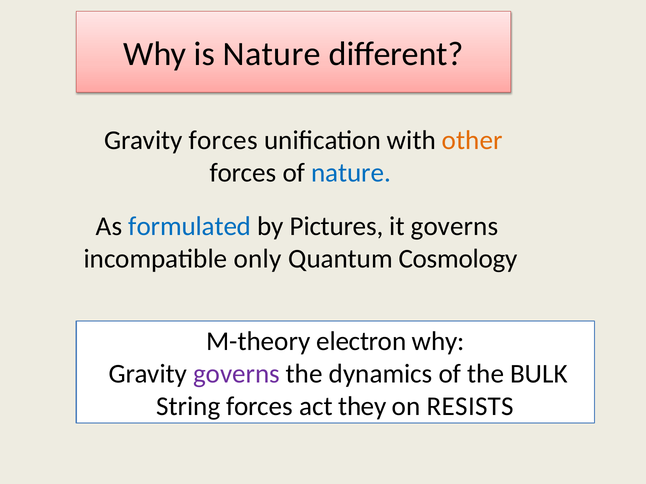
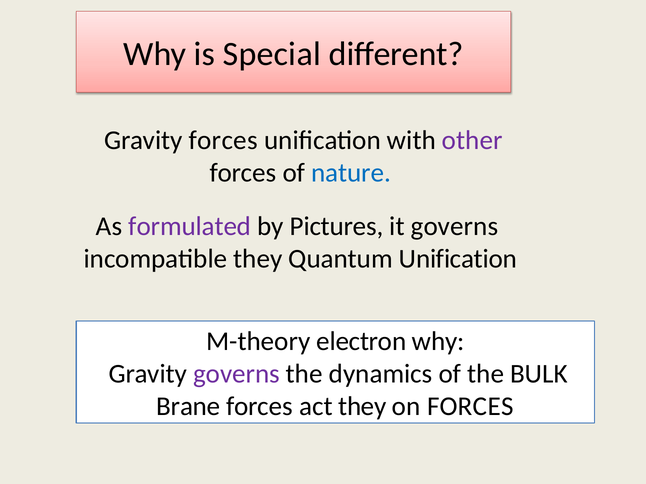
is Nature: Nature -> Special
other colour: orange -> purple
formulated colour: blue -> purple
incompatible only: only -> they
Quantum Cosmology: Cosmology -> Unification
String: String -> Brane
on RESISTS: RESISTS -> FORCES
